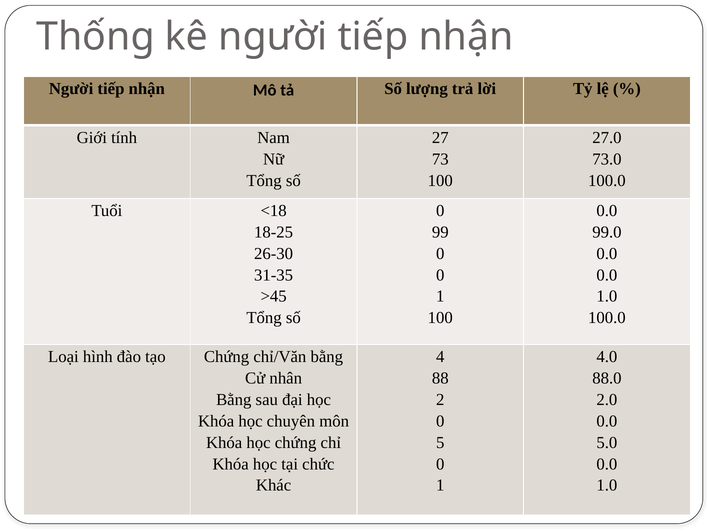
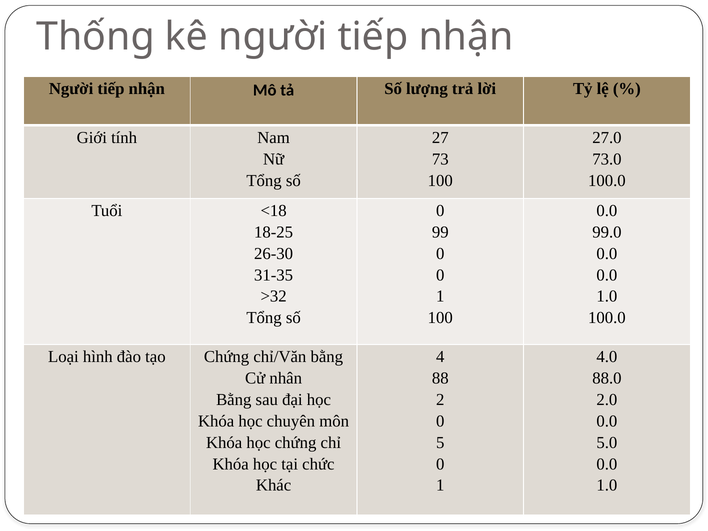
>45: >45 -> >32
